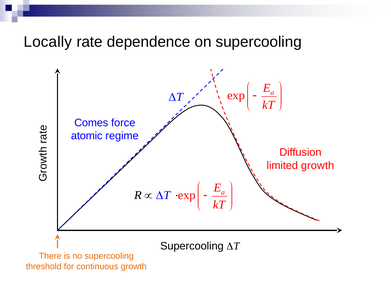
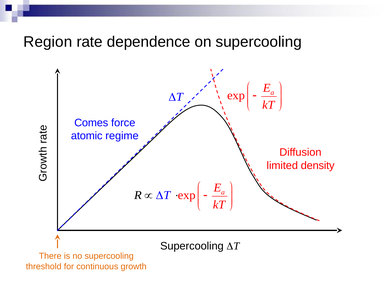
Locally: Locally -> Region
limited growth: growth -> density
